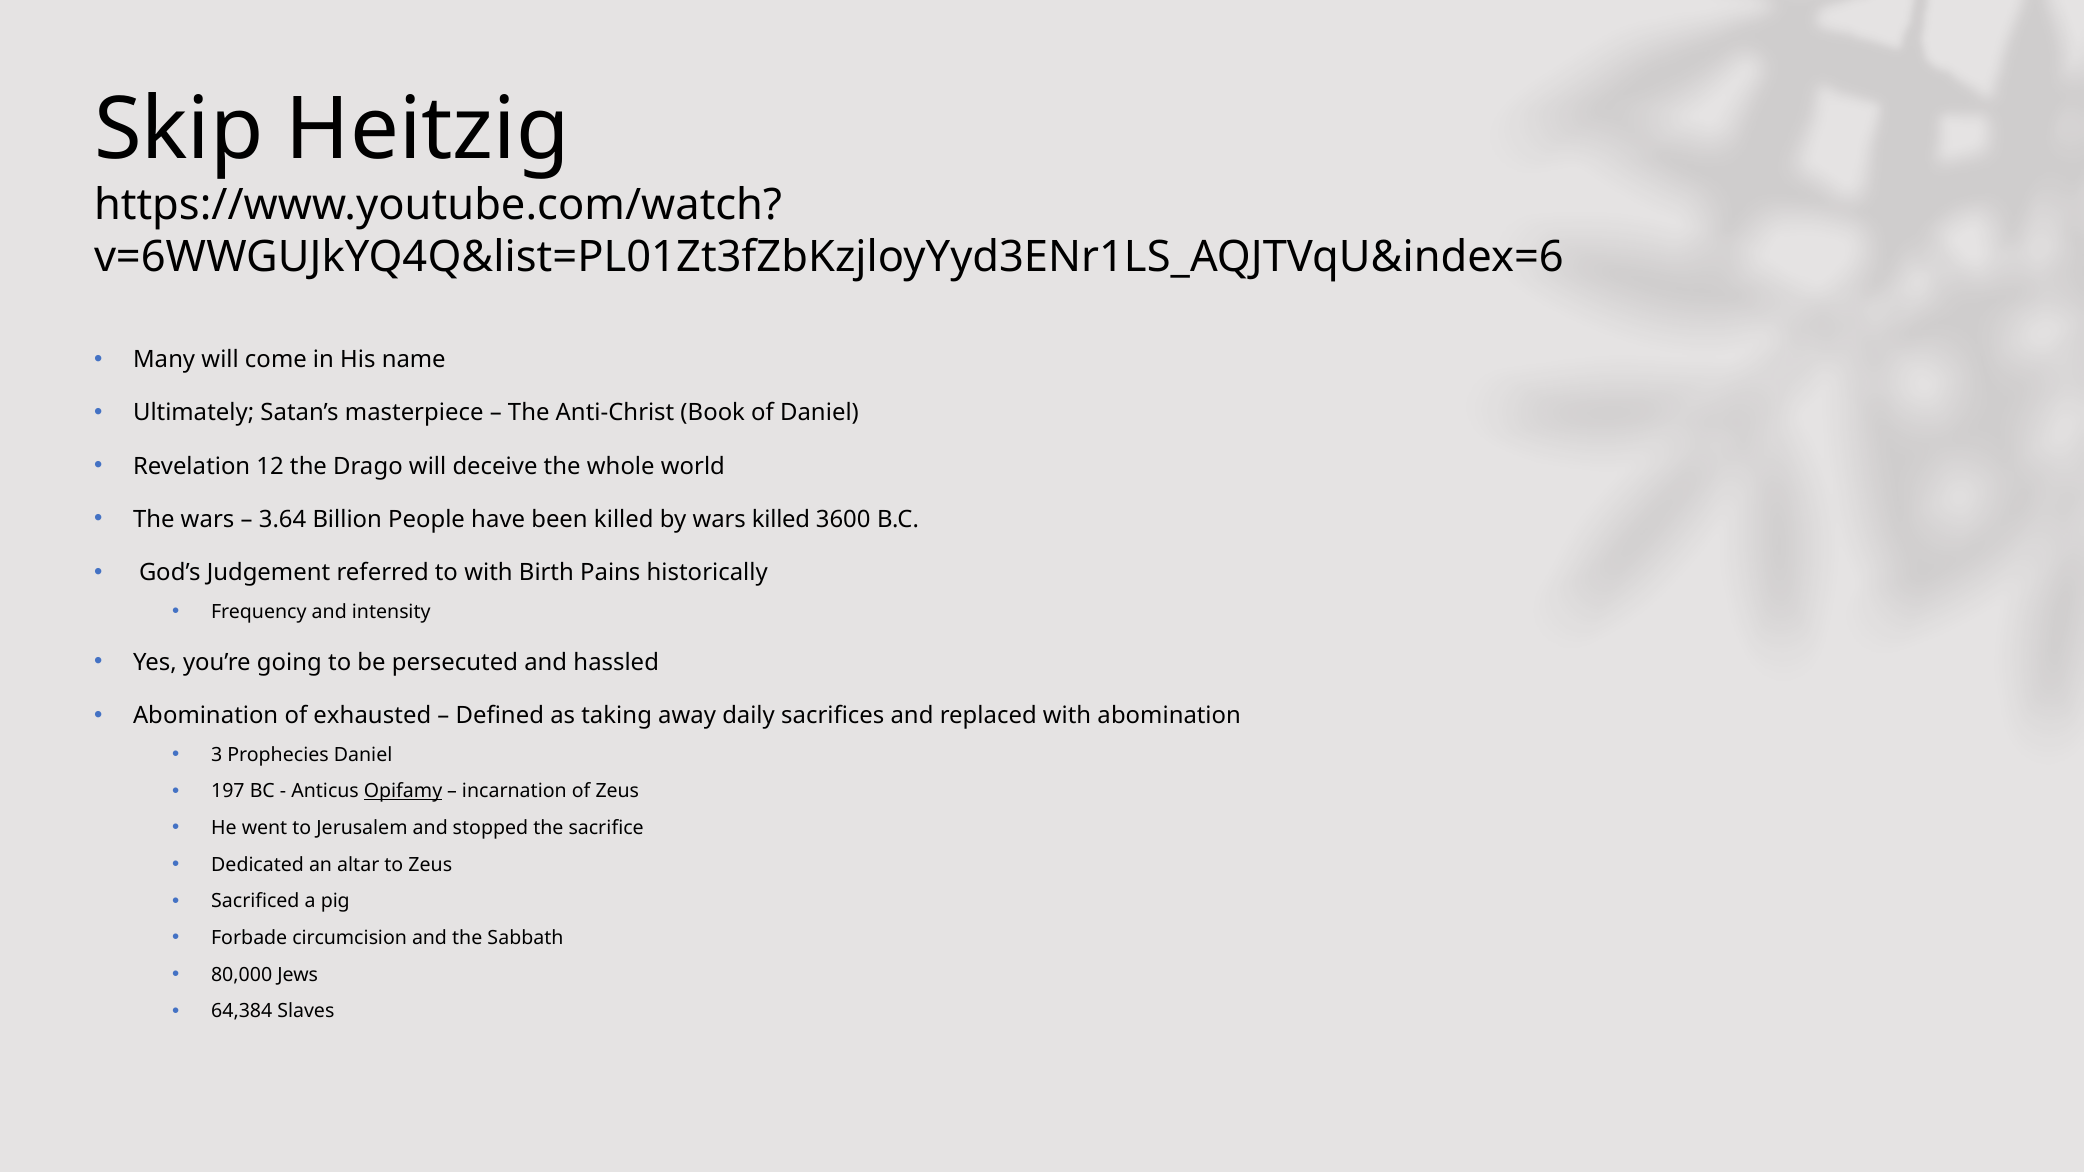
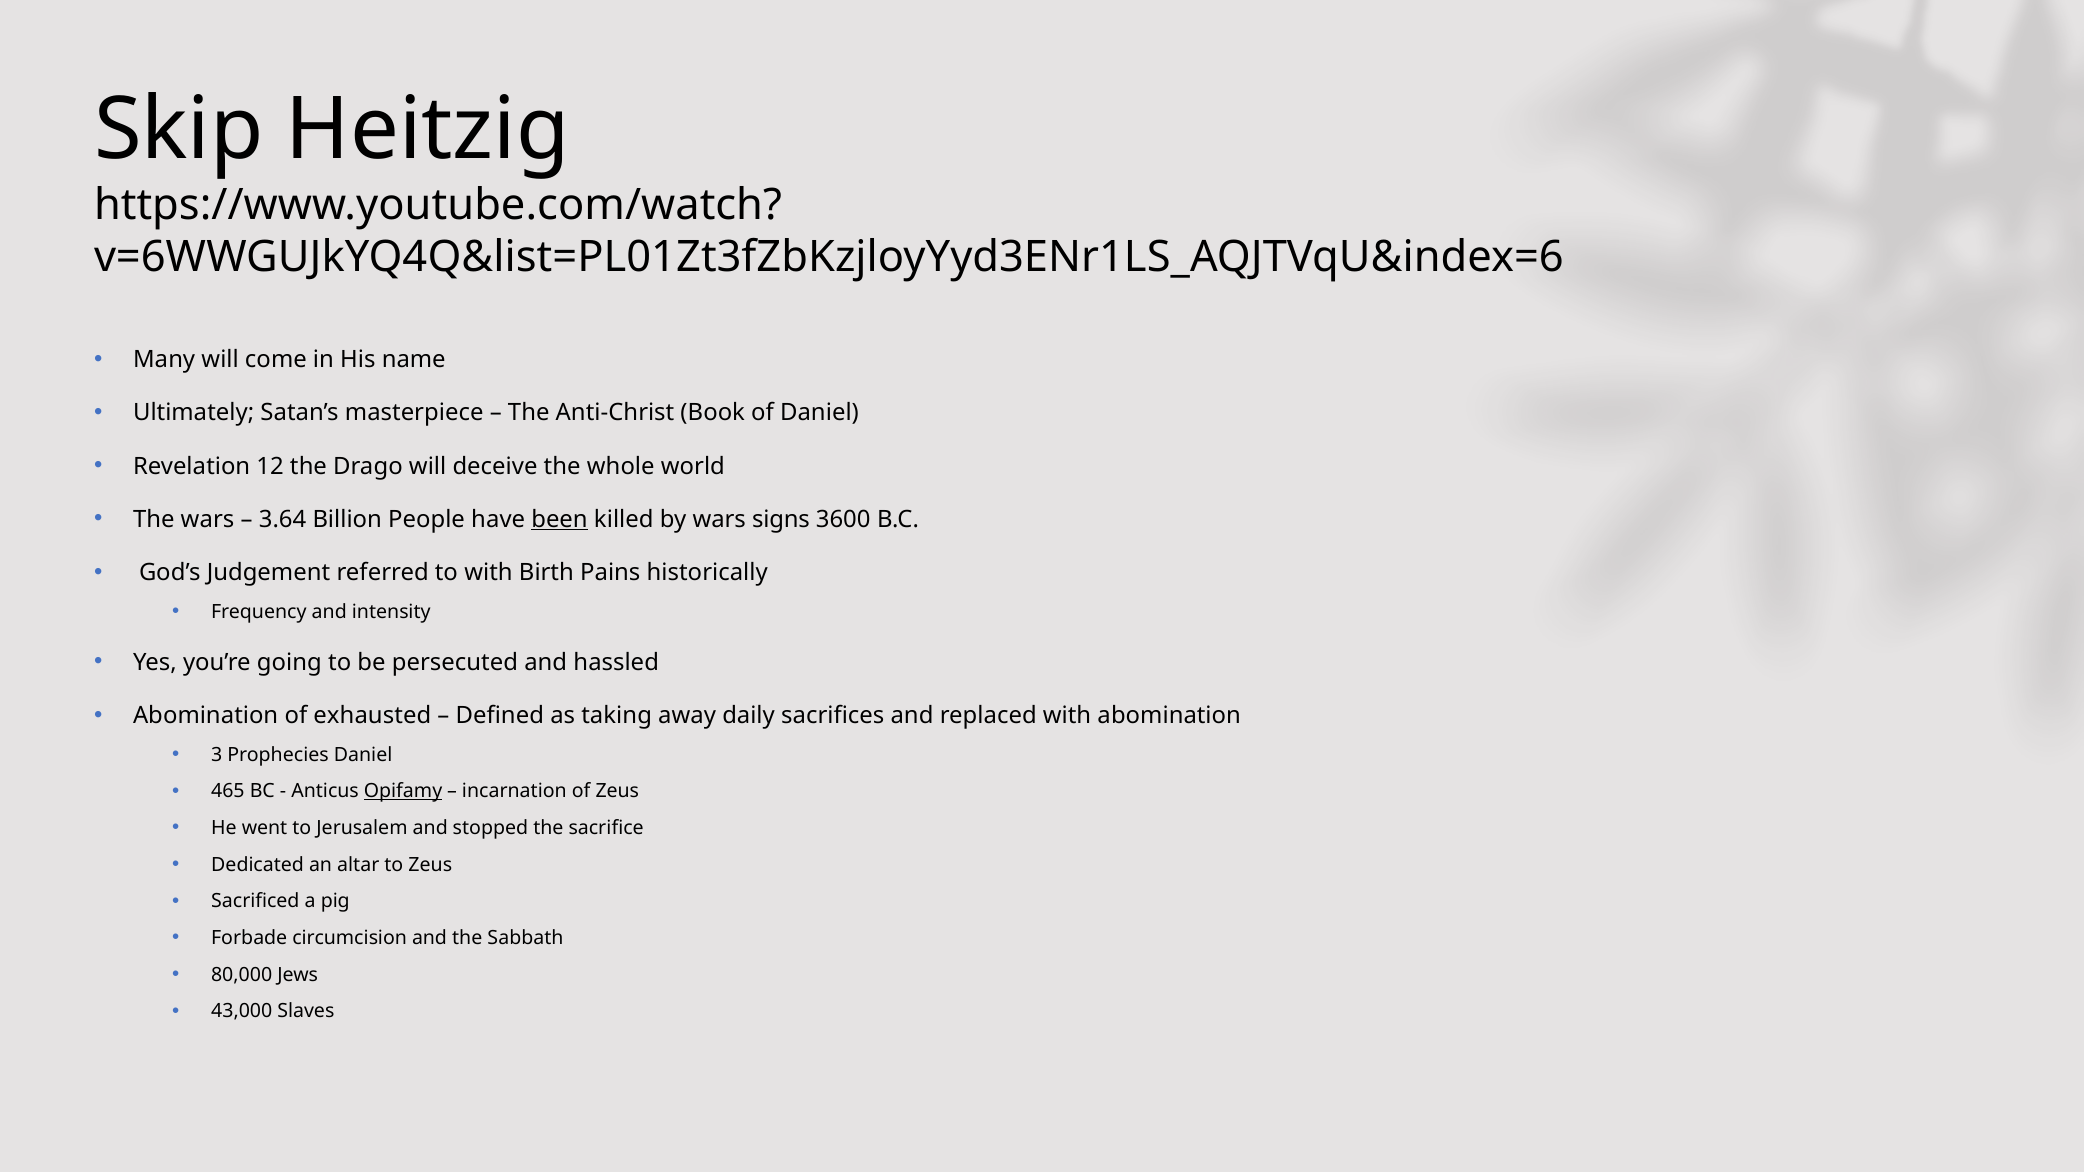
been underline: none -> present
wars killed: killed -> signs
197: 197 -> 465
64,384: 64,384 -> 43,000
